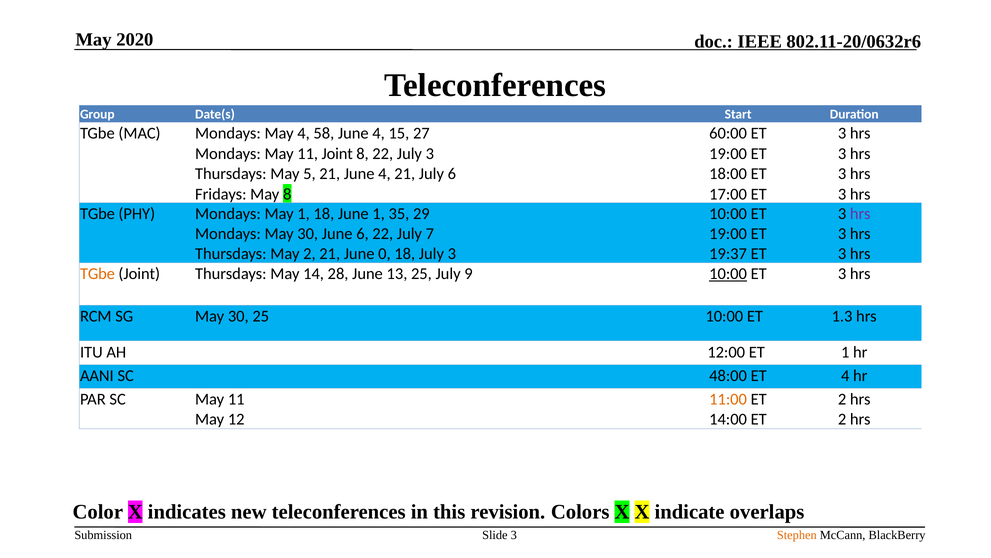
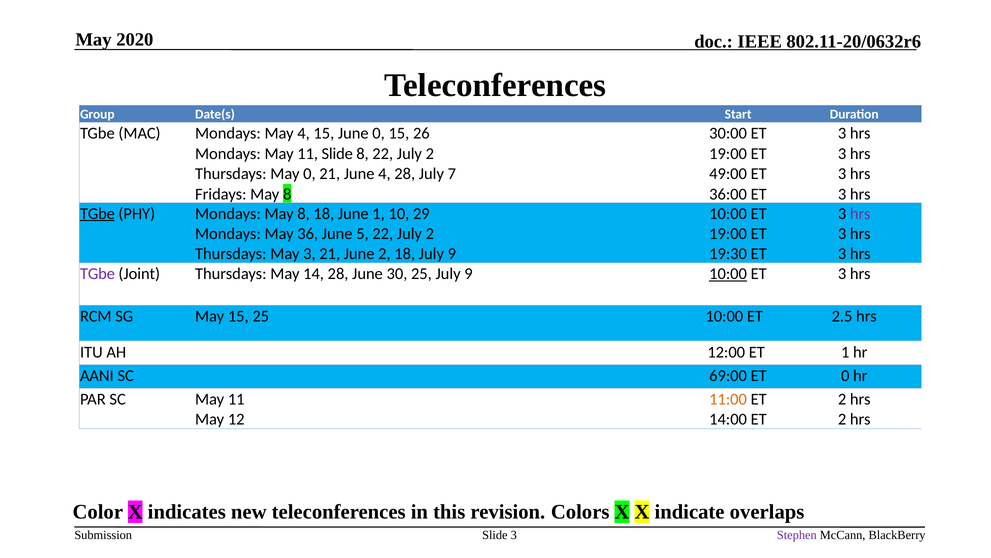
4 58: 58 -> 15
4 at (379, 133): 4 -> 0
27: 27 -> 26
60:00: 60:00 -> 30:00
11 Joint: Joint -> Slide
8 22 July 3: 3 -> 2
May 5: 5 -> 0
4 21: 21 -> 28
July 6: 6 -> 7
18:00: 18:00 -> 49:00
17:00: 17:00 -> 36:00
TGbe at (97, 213) underline: none -> present
Mondays May 1: 1 -> 8
35: 35 -> 10
Mondays May 30: 30 -> 36
June 6: 6 -> 5
7 at (430, 234): 7 -> 2
May 2: 2 -> 3
June 0: 0 -> 2
18 July 3: 3 -> 9
19:37: 19:37 -> 19:30
TGbe at (97, 274) colour: orange -> purple
13: 13 -> 30
SG May 30: 30 -> 15
1.3: 1.3 -> 2.5
48:00: 48:00 -> 69:00
ET 4: 4 -> 0
Stephen colour: orange -> purple
